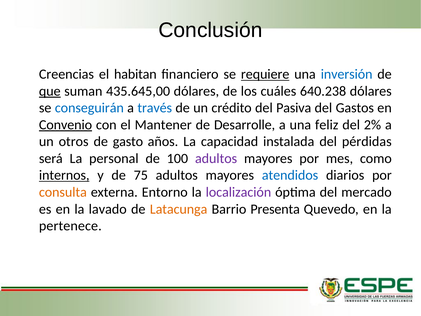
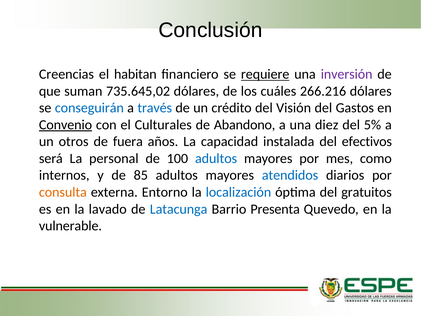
inversión colour: blue -> purple
que underline: present -> none
435.645,00: 435.645,00 -> 735.645,02
640.238: 640.238 -> 266.216
Pasiva: Pasiva -> Visión
Mantener: Mantener -> Culturales
Desarrolle: Desarrolle -> Abandono
feliz: feliz -> diez
2%: 2% -> 5%
gasto: gasto -> fuera
pérdidas: pérdidas -> efectivos
adultos at (216, 158) colour: purple -> blue
internos underline: present -> none
75: 75 -> 85
localización colour: purple -> blue
mercado: mercado -> gratuitos
Latacunga colour: orange -> blue
pertenece: pertenece -> vulnerable
